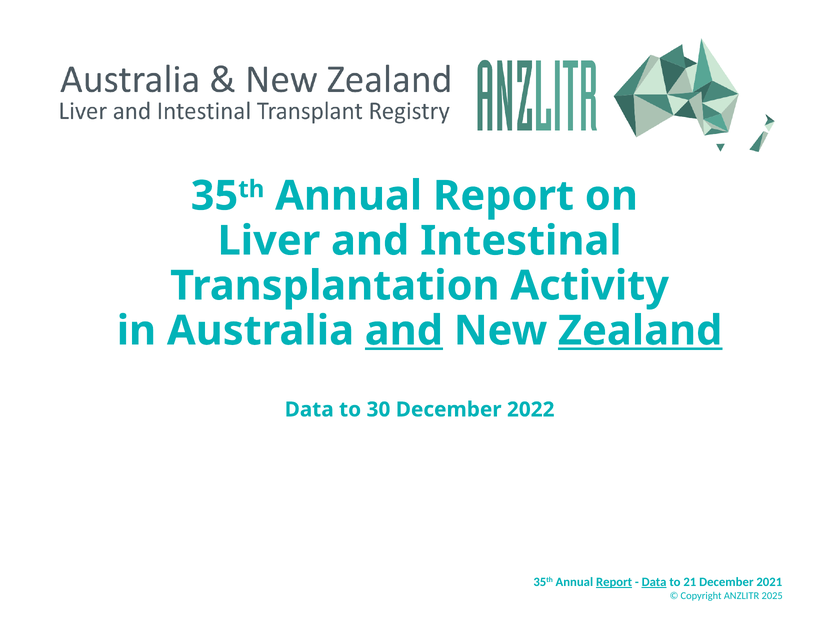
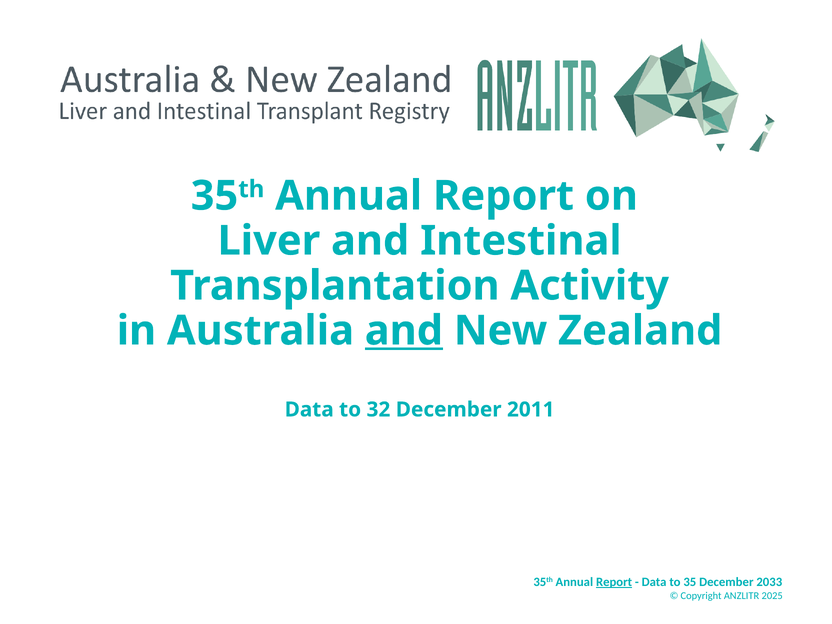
Zealand underline: present -> none
30: 30 -> 32
2022: 2022 -> 2011
Data at (654, 582) underline: present -> none
to 21: 21 -> 35
2021: 2021 -> 2033
